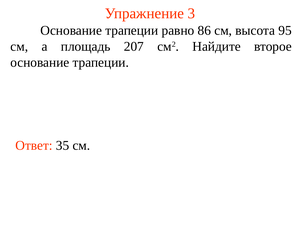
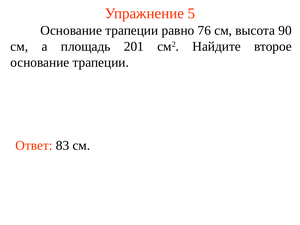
3: 3 -> 5
86: 86 -> 76
95: 95 -> 90
207: 207 -> 201
35: 35 -> 83
